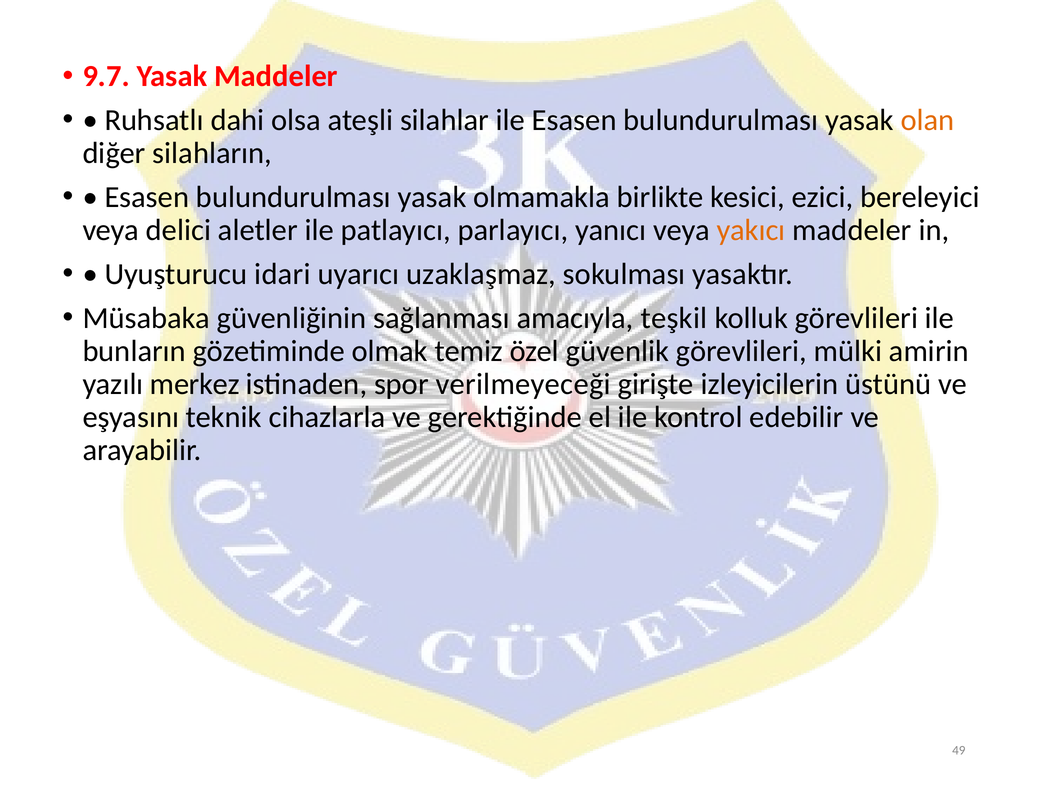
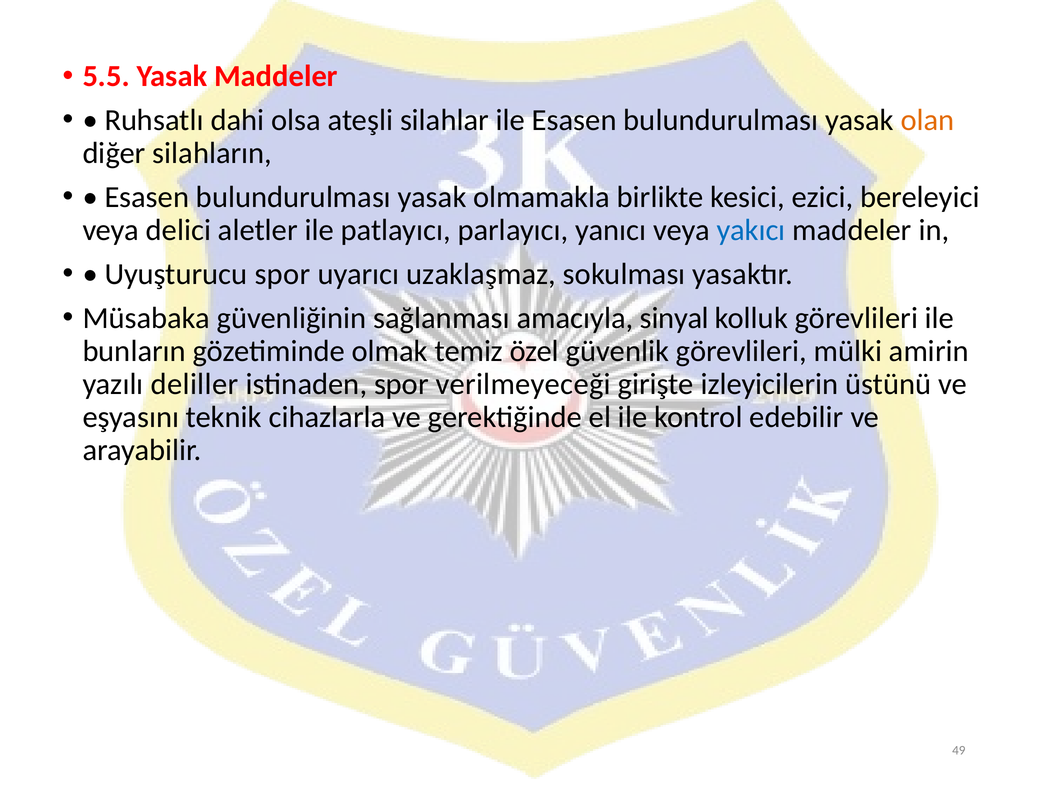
9.7: 9.7 -> 5.5
yakıcı colour: orange -> blue
Uyuşturucu idari: idari -> spor
teşkil: teşkil -> sinyal
merkez: merkez -> deliller
